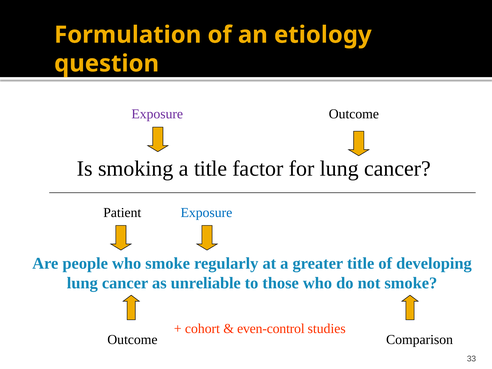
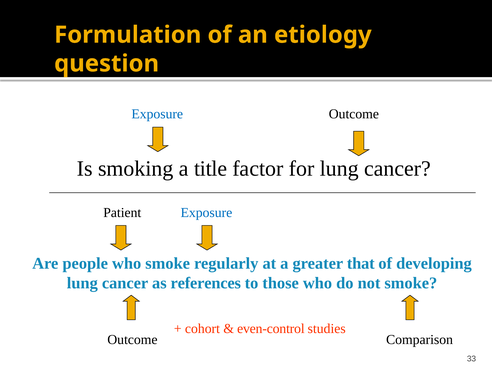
Exposure at (157, 114) colour: purple -> blue
greater title: title -> that
unreliable: unreliable -> references
